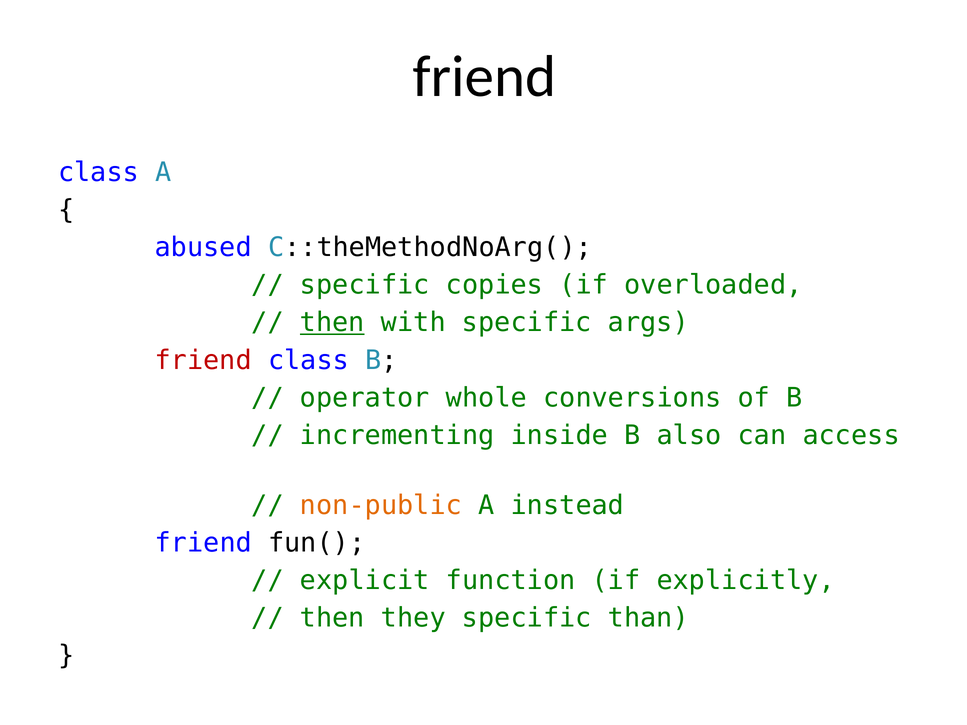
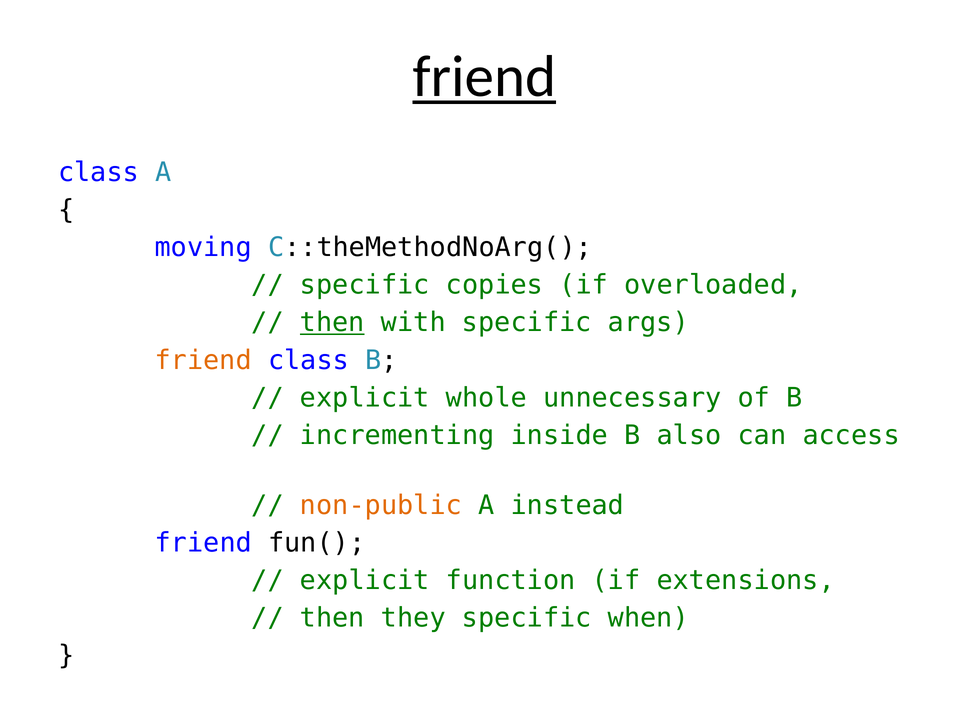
friend at (484, 77) underline: none -> present
abused: abused -> moving
friend at (203, 360) colour: red -> orange
operator at (365, 398): operator -> explicit
conversions: conversions -> unnecessary
explicitly: explicitly -> extensions
than: than -> when
